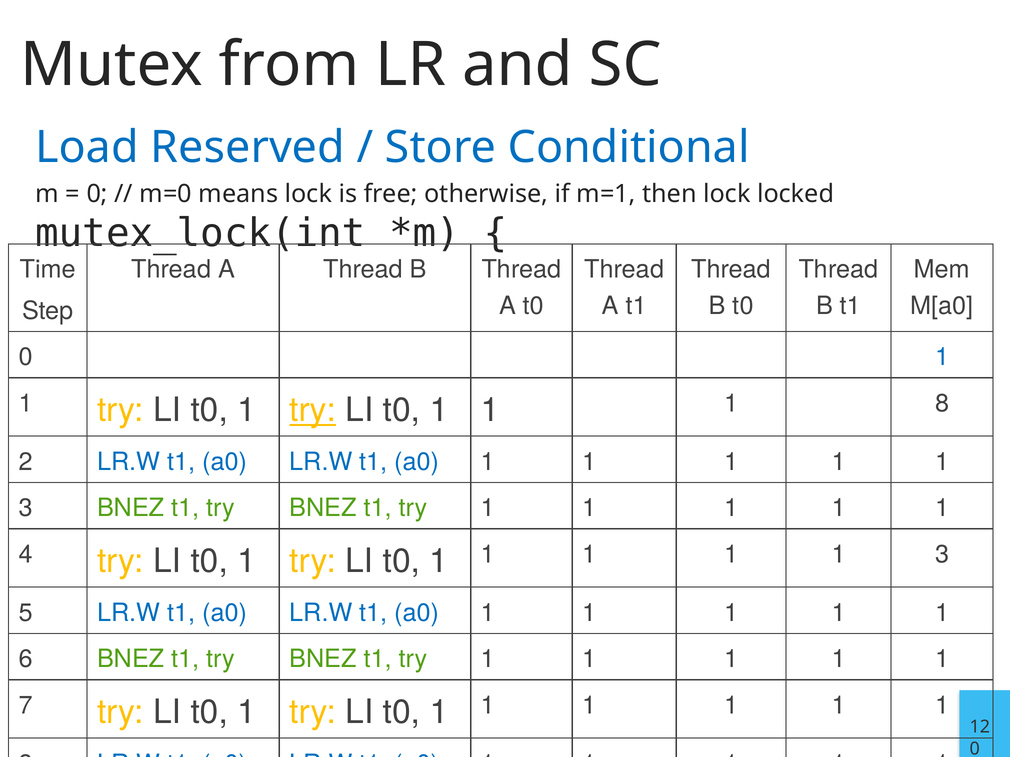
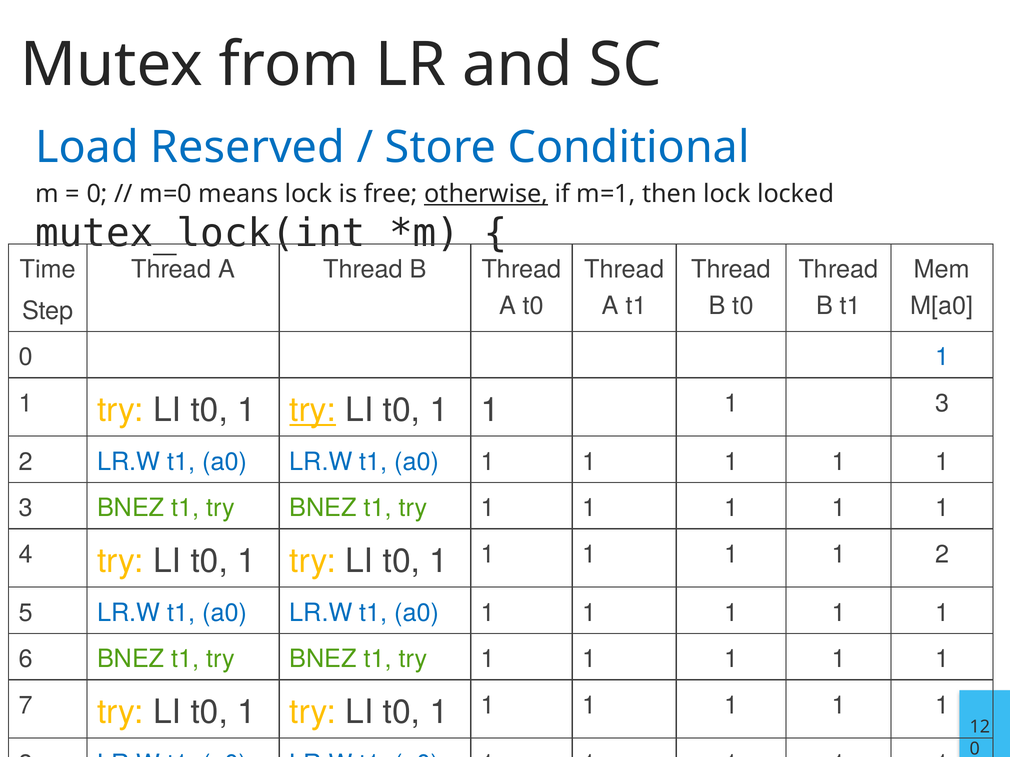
otherwise underline: none -> present
8 at (942, 404): 8 -> 3
3 at (942, 555): 3 -> 2
